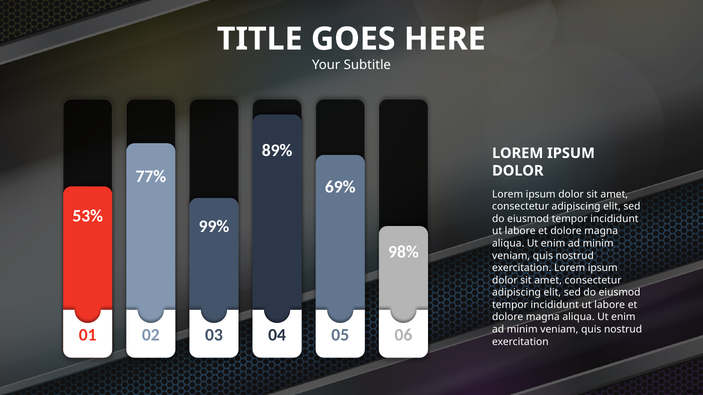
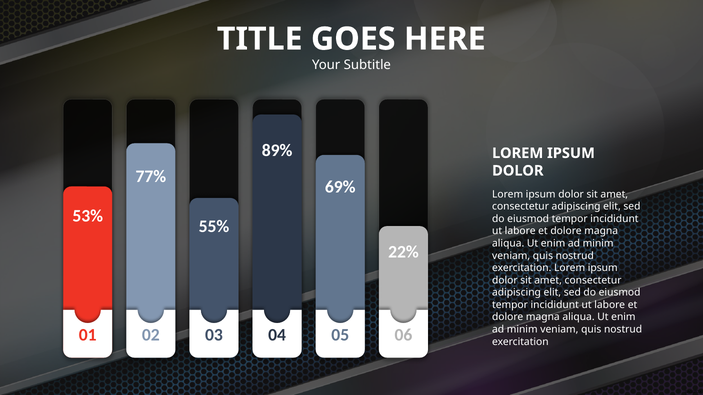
99%: 99% -> 55%
98%: 98% -> 22%
